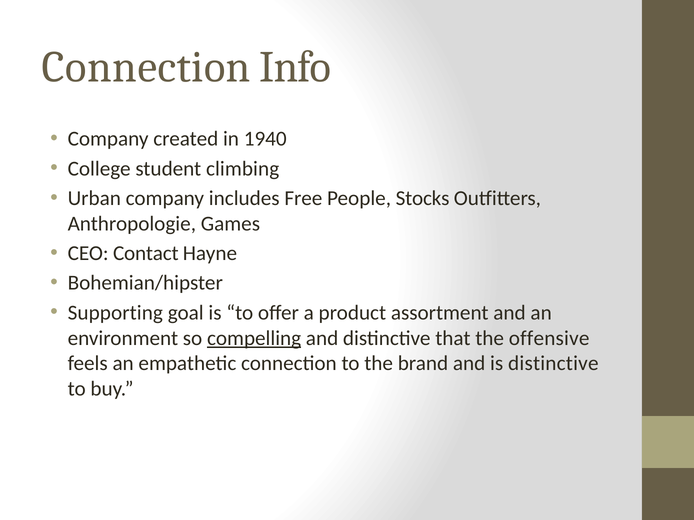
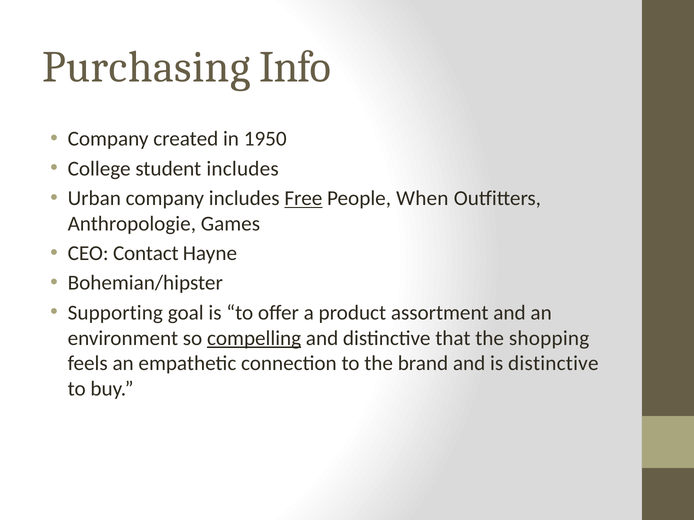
Connection at (146, 67): Connection -> Purchasing
1940: 1940 -> 1950
student climbing: climbing -> includes
Free underline: none -> present
Stocks: Stocks -> When
offensive: offensive -> shopping
